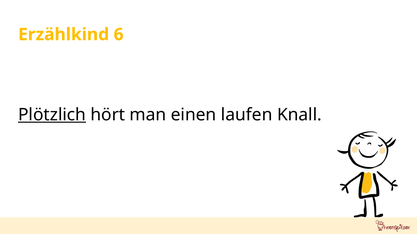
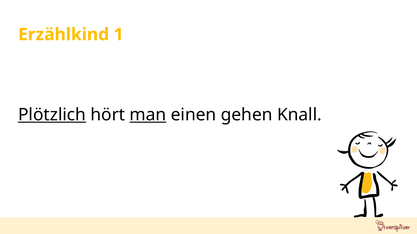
6: 6 -> 1
man underline: none -> present
laufen: laufen -> gehen
